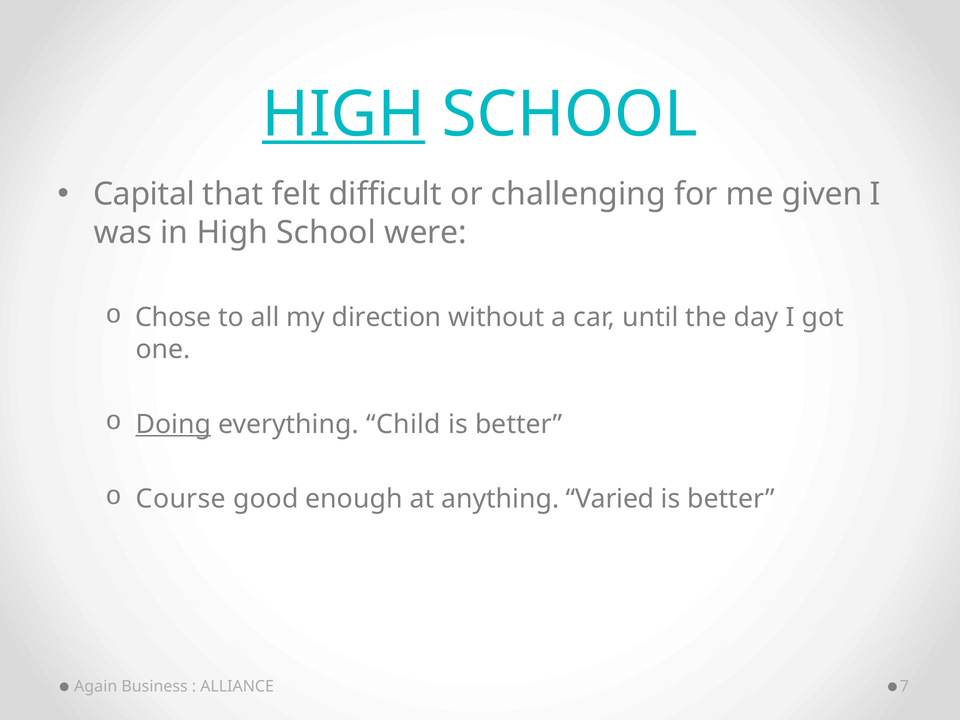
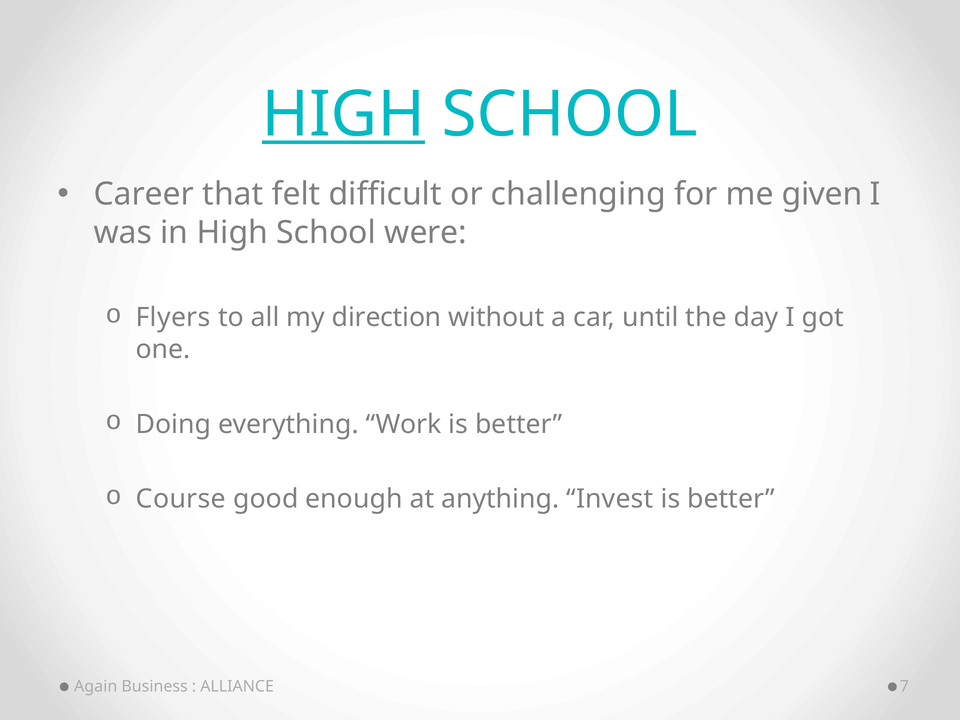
Capital: Capital -> Career
Chose: Chose -> Flyers
Doing underline: present -> none
Child: Child -> Work
Varied: Varied -> Invest
